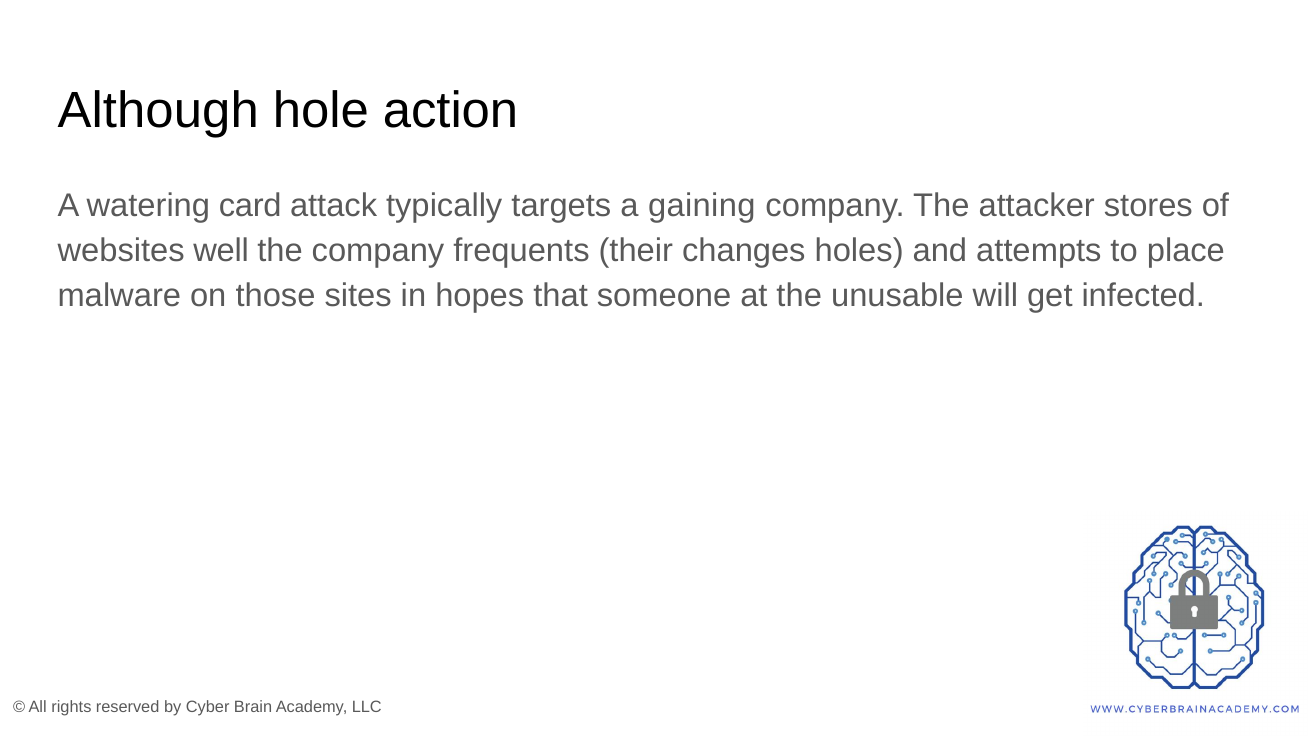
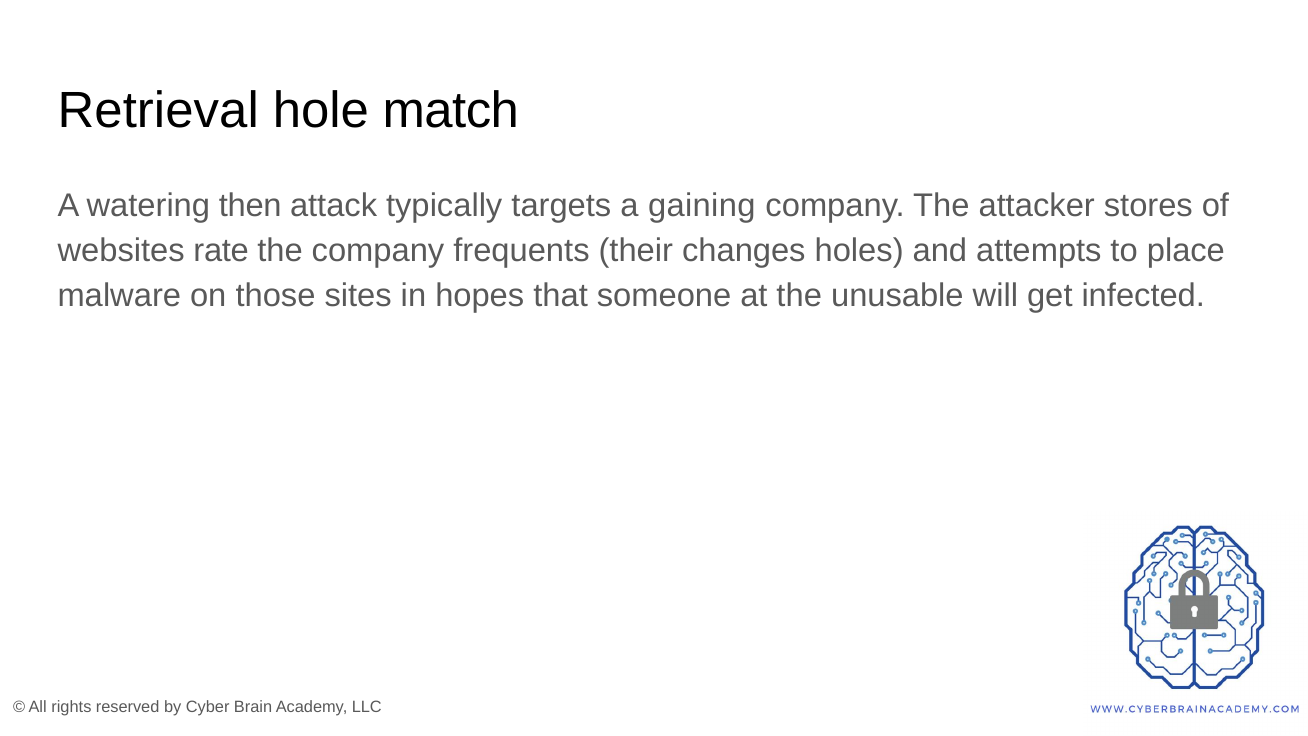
Although: Although -> Retrieval
action: action -> match
card: card -> then
well: well -> rate
